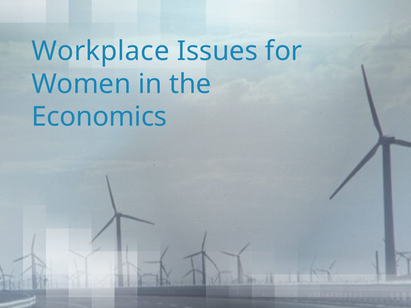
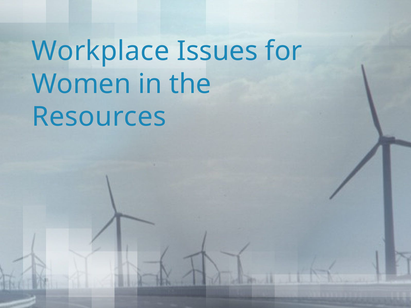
Economics: Economics -> Resources
